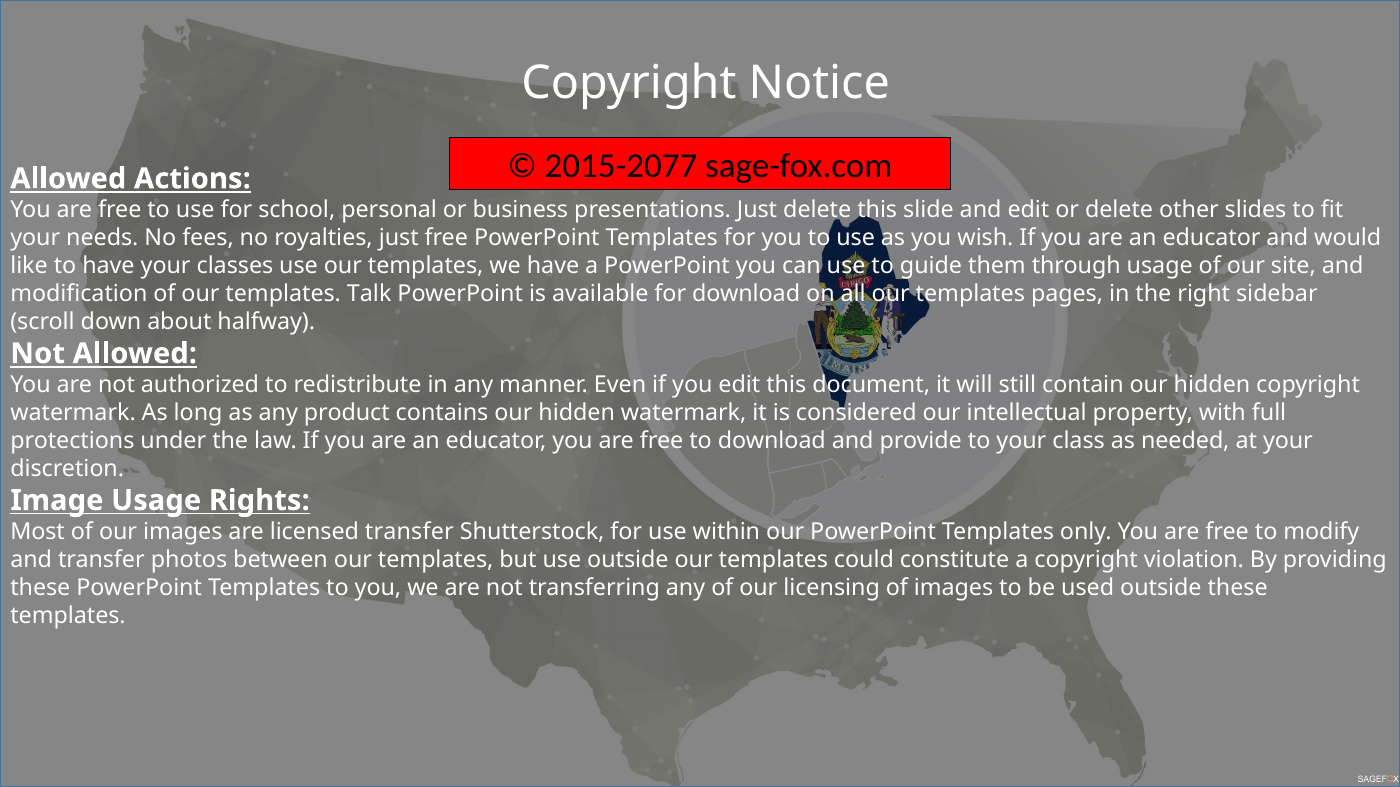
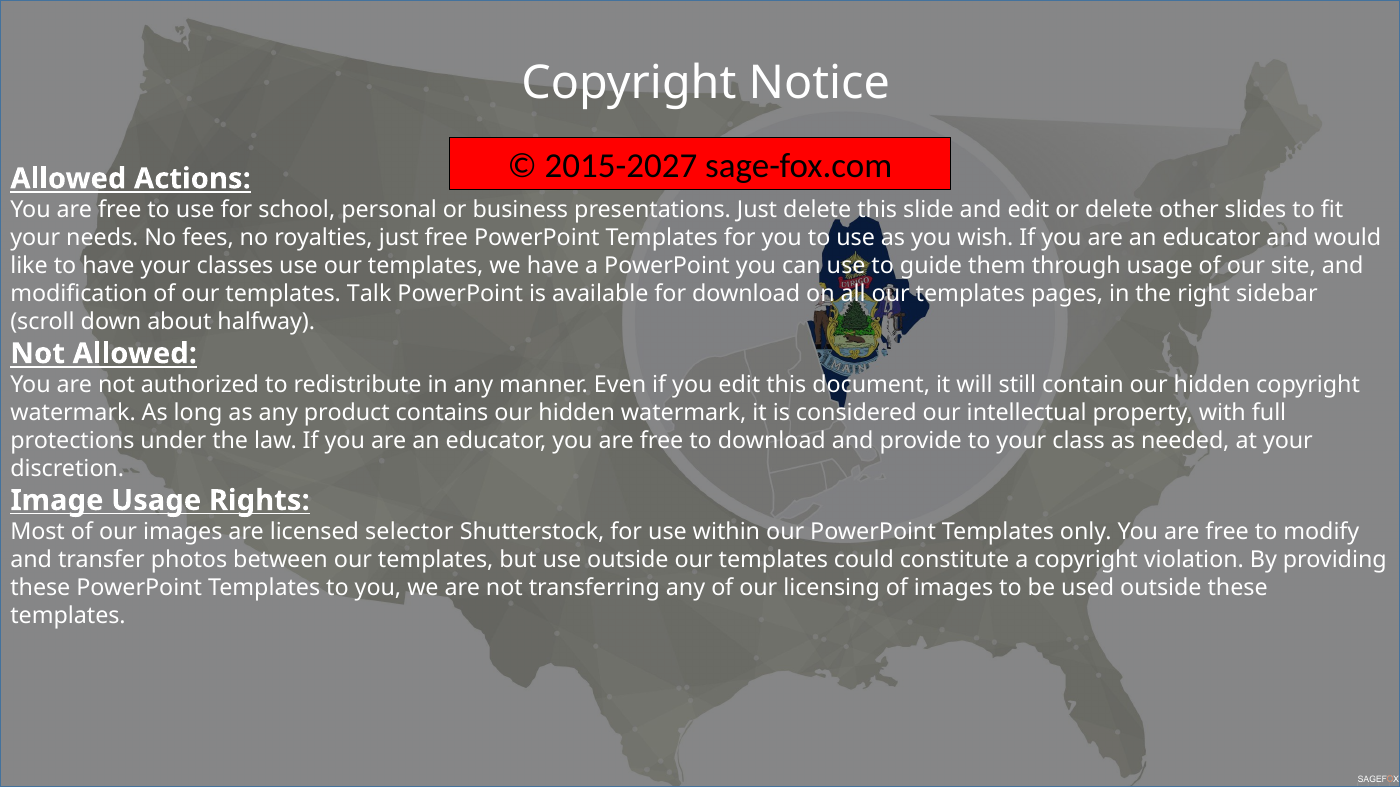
2015-2077: 2015-2077 -> 2015-2027
licensed transfer: transfer -> selector
